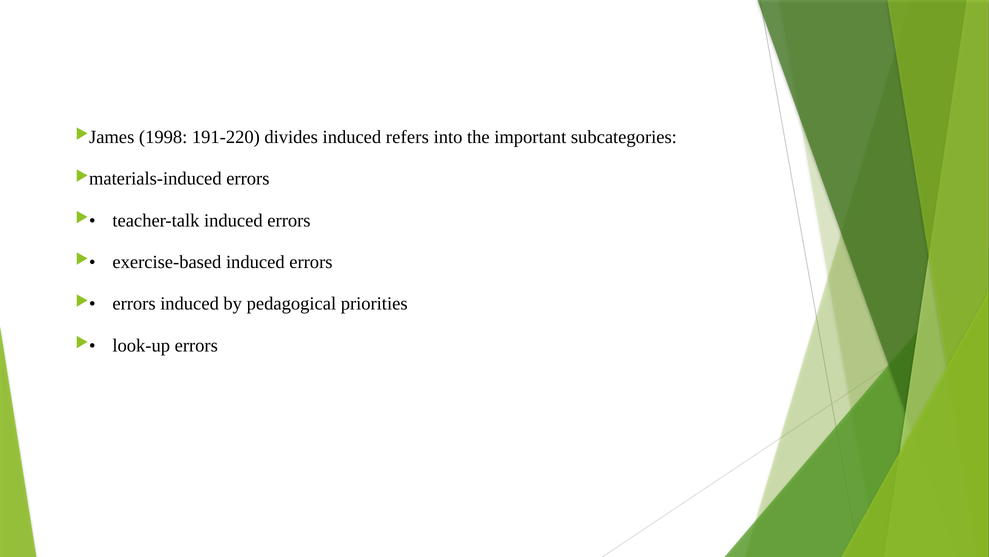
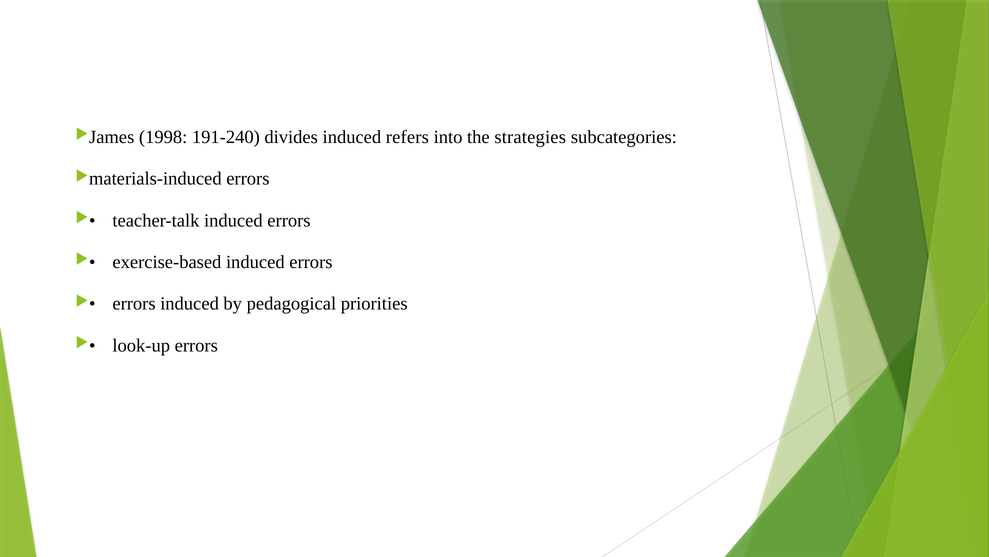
191-220: 191-220 -> 191-240
important: important -> strategies
